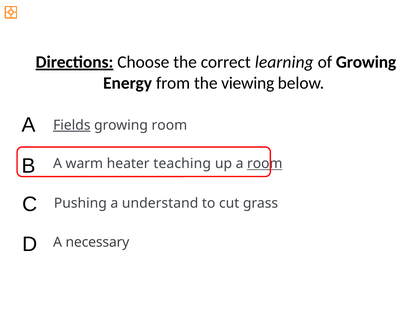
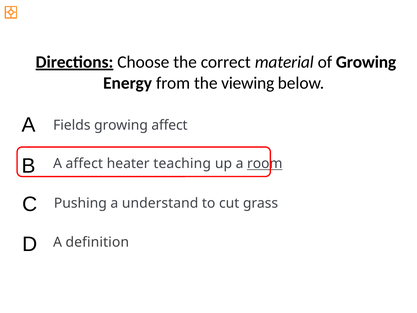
learning: learning -> material
Fields underline: present -> none
growing room: room -> affect
A warm: warm -> affect
necessary: necessary -> definition
